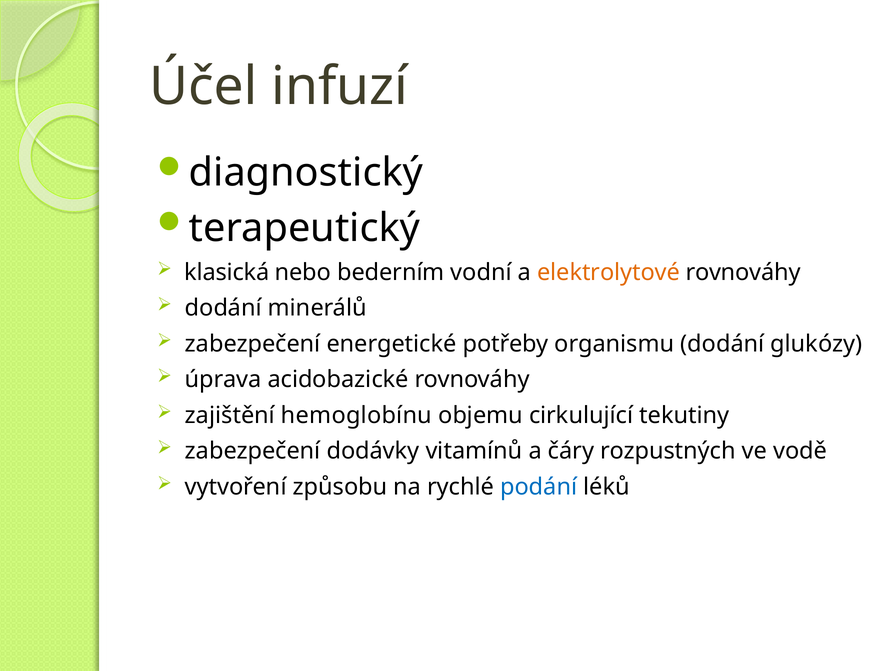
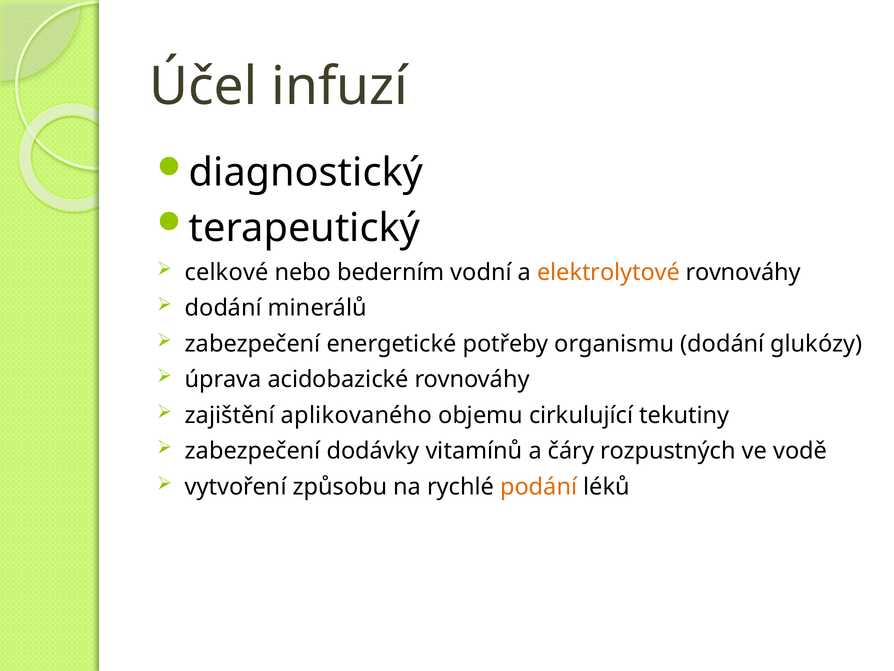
klasická: klasická -> celkové
hemoglobínu: hemoglobínu -> aplikovaného
podání colour: blue -> orange
